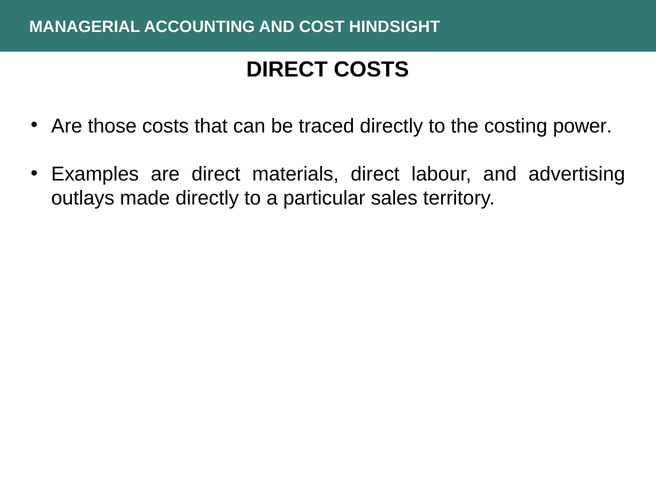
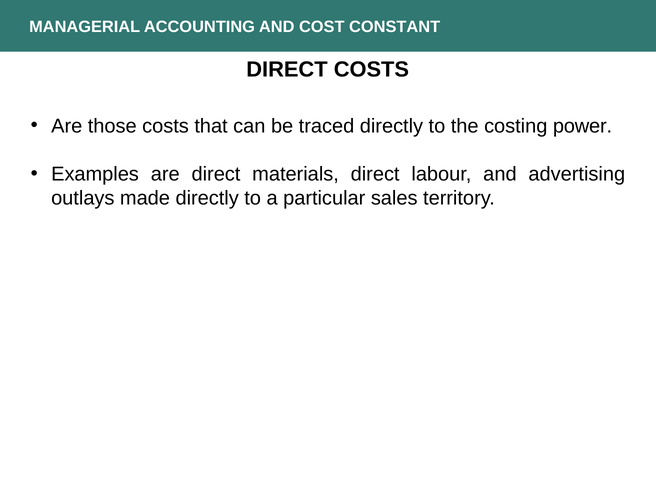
HINDSIGHT: HINDSIGHT -> CONSTANT
